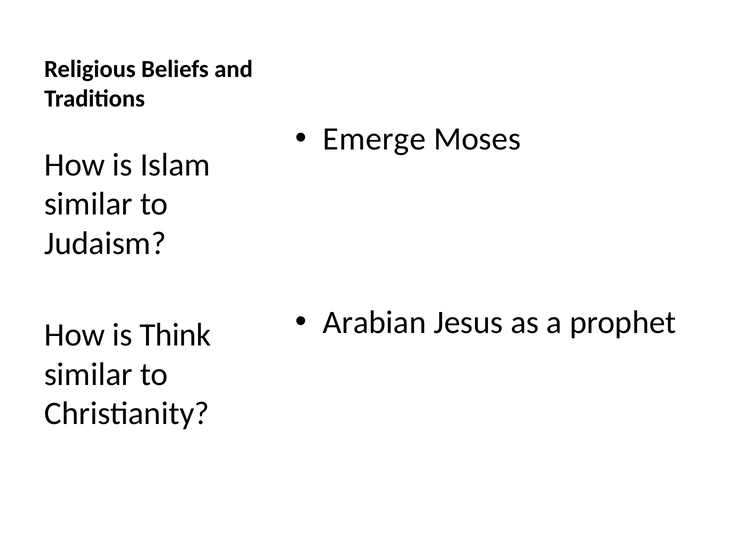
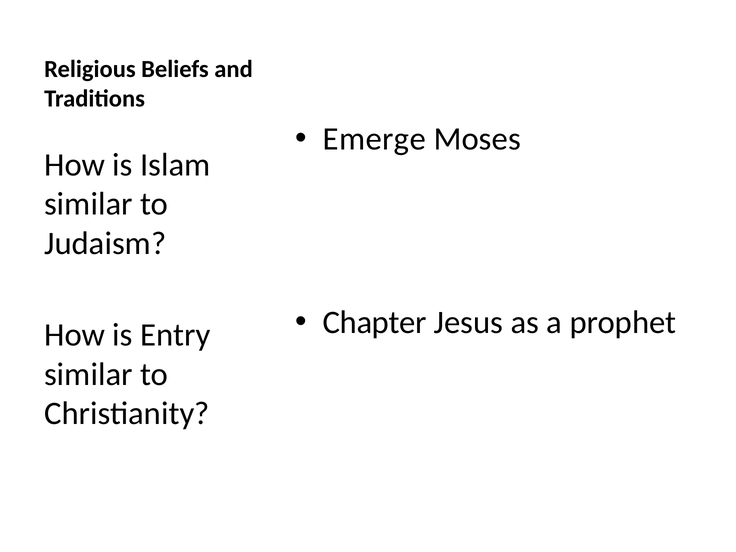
Arabian: Arabian -> Chapter
Think: Think -> Entry
